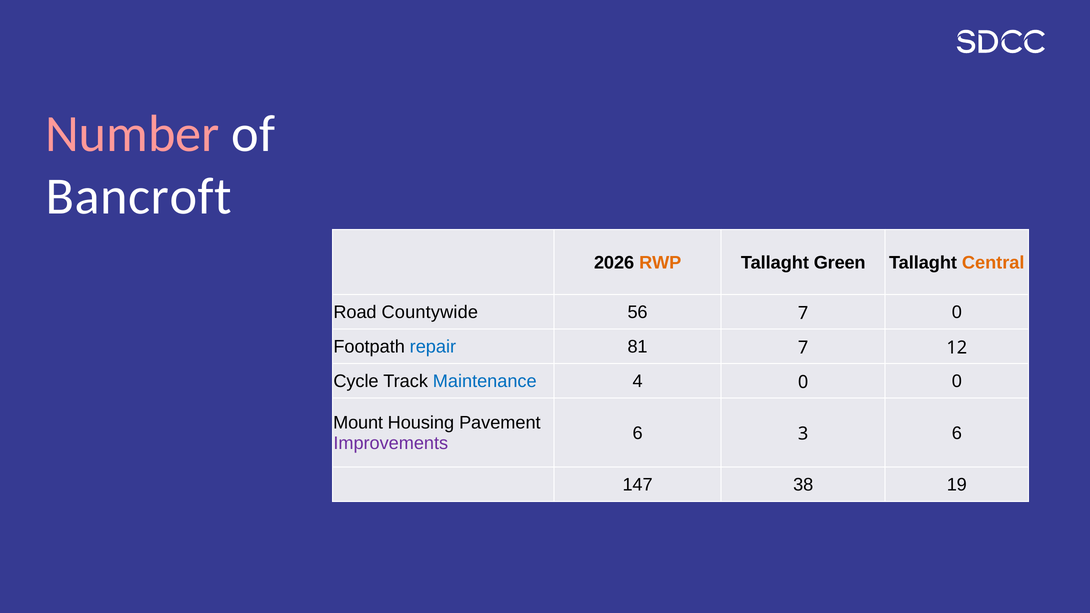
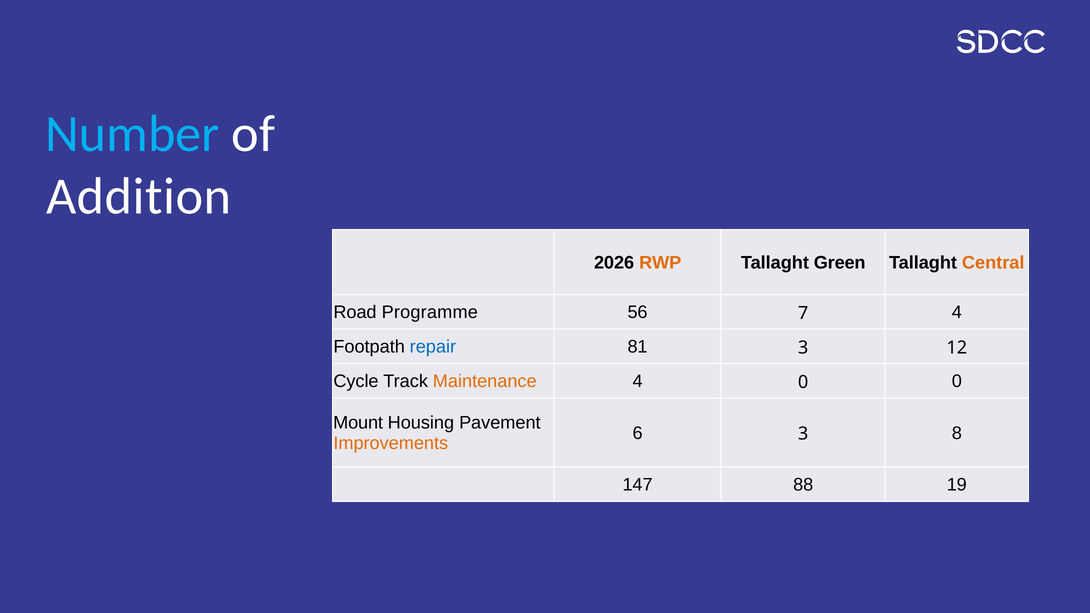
Number colour: pink -> light blue
Bancroft: Bancroft -> Addition
Countywide: Countywide -> Programme
7 0: 0 -> 4
81 7: 7 -> 3
Maintenance colour: blue -> orange
3 6: 6 -> 8
Improvements colour: purple -> orange
38: 38 -> 88
